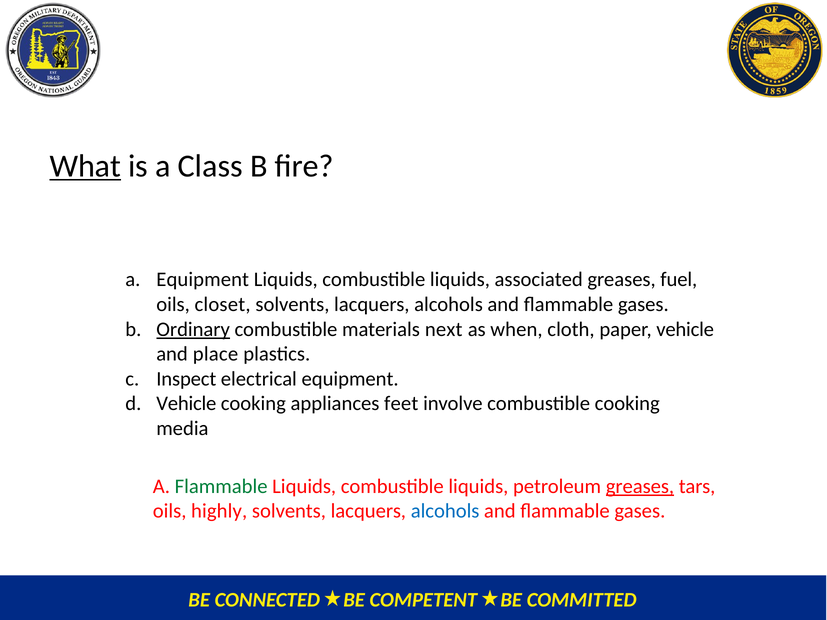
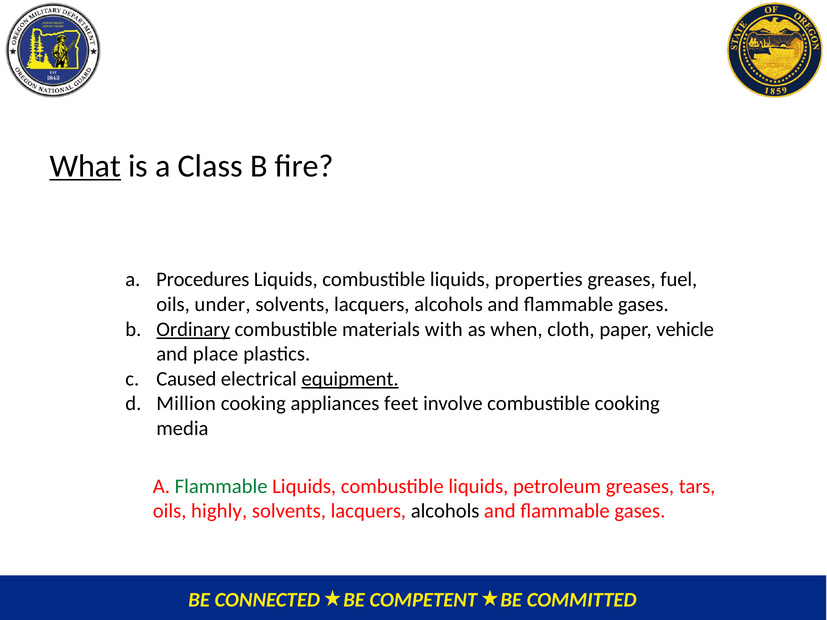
a Equipment: Equipment -> Procedures
associated: associated -> properties
closet: closet -> under
next: next -> with
Inspect: Inspect -> Caused
equipment at (350, 379) underline: none -> present
Vehicle at (186, 404): Vehicle -> Million
greases at (640, 487) underline: present -> none
alcohols at (445, 511) colour: blue -> black
